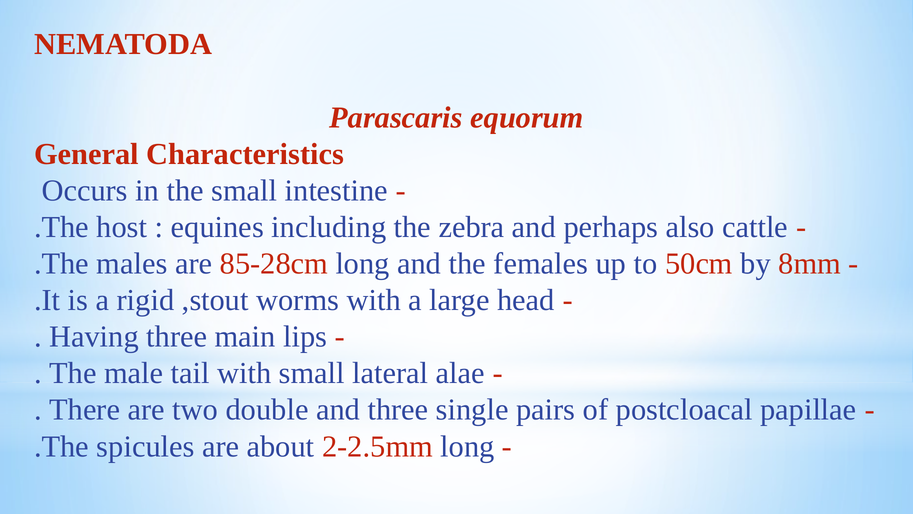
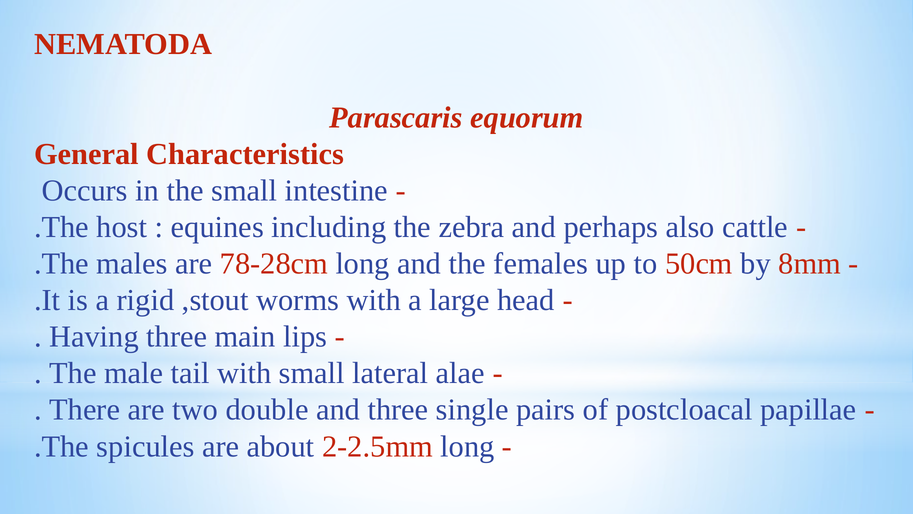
85-28cm: 85-28cm -> 78-28cm
